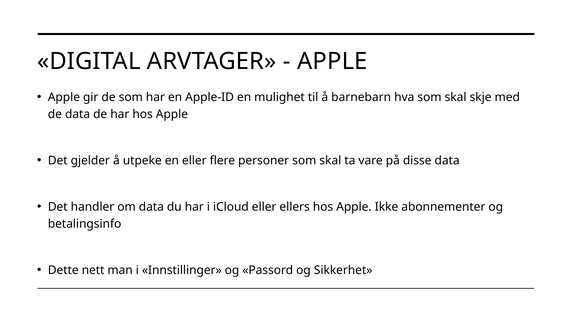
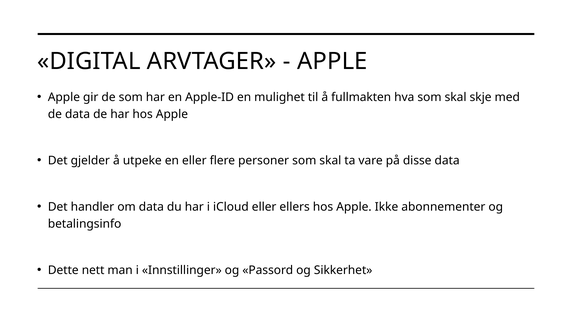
barnebarn: barnebarn -> fullmakten
